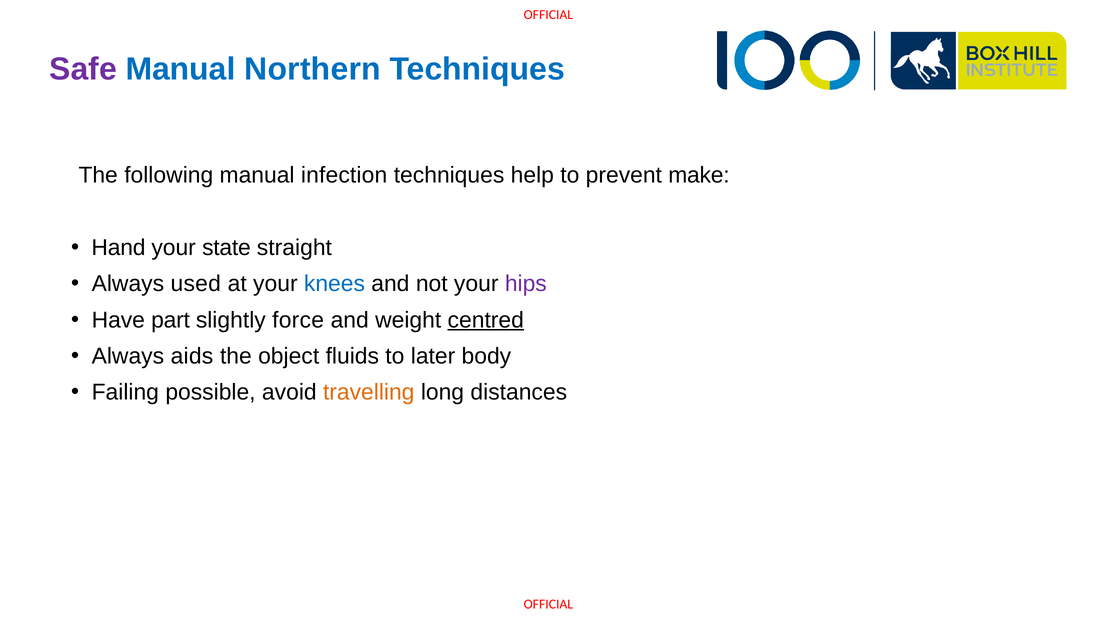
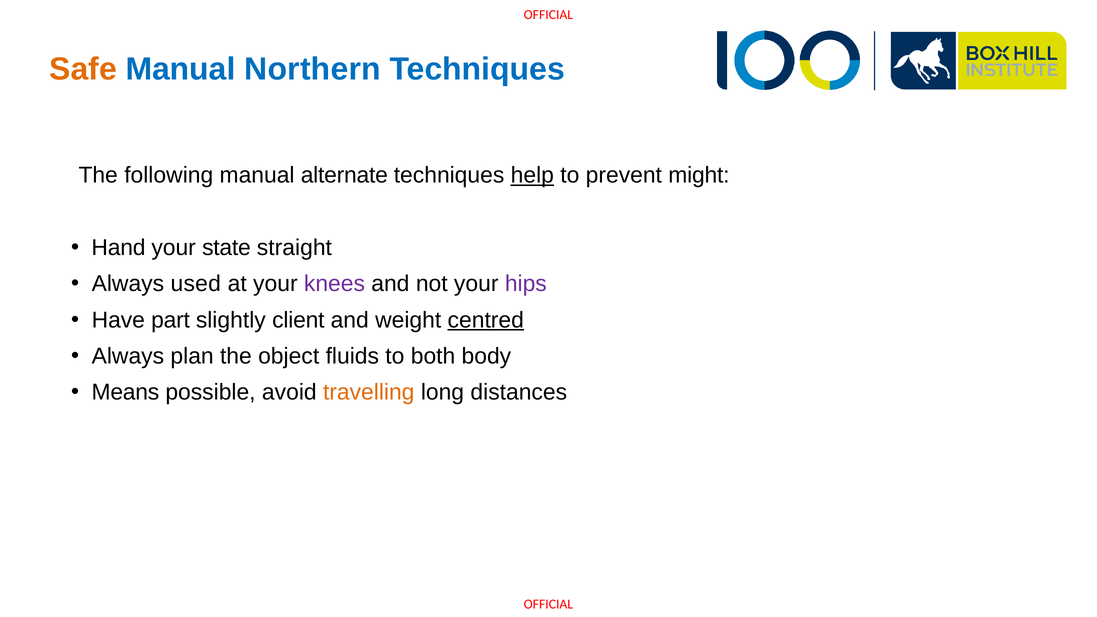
Safe colour: purple -> orange
infection: infection -> alternate
help underline: none -> present
make: make -> might
knees colour: blue -> purple
force: force -> client
aids: aids -> plan
later: later -> both
Failing: Failing -> Means
